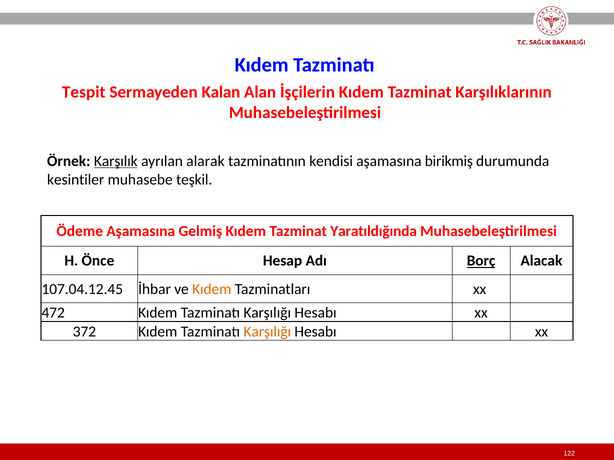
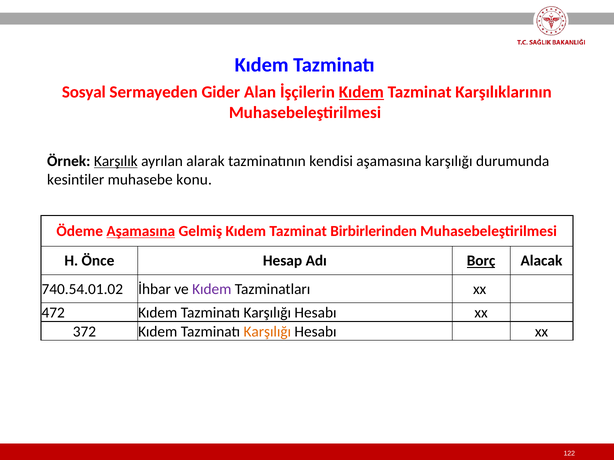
Tespit: Tespit -> Sosyal
Kalan: Kalan -> Gider
Kıdem at (361, 92) underline: none -> present
aşamasına birikmiş: birikmiş -> karşılığı
teşkil: teşkil -> konu
Aşamasına at (141, 231) underline: none -> present
Yaratıldığında: Yaratıldığında -> Birbirlerinden
107.04.12.45: 107.04.12.45 -> 740.54.01.02
Kıdem at (212, 289) colour: orange -> purple
